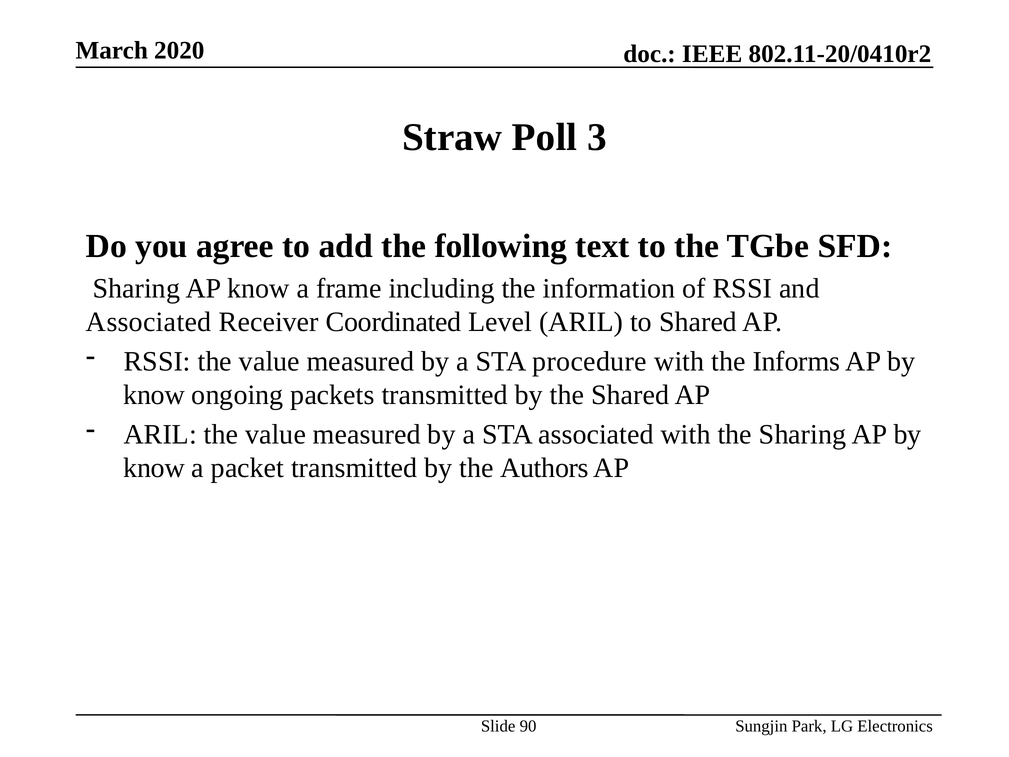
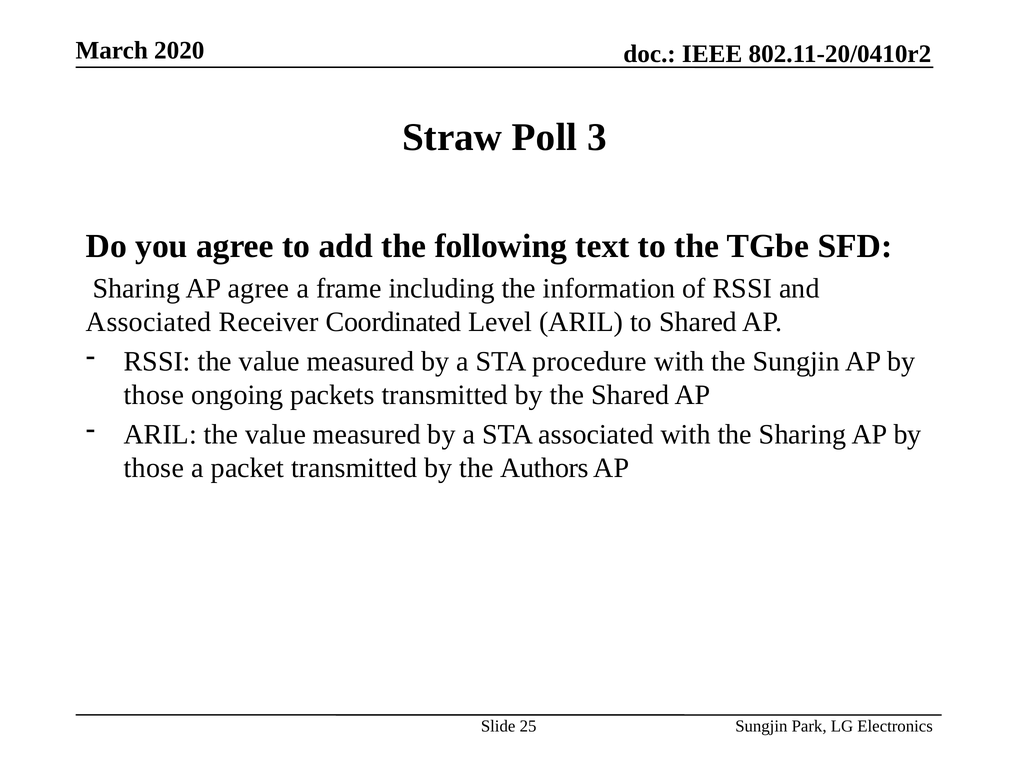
AP know: know -> agree
the Informs: Informs -> Sungjin
know at (154, 395): know -> those
know at (154, 468): know -> those
90: 90 -> 25
